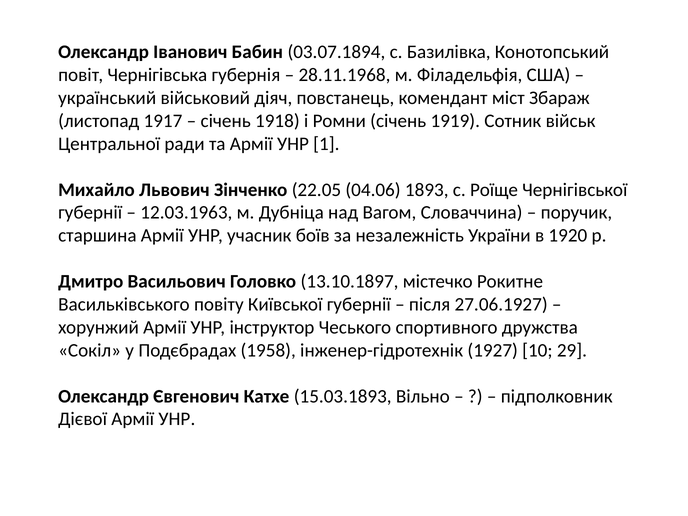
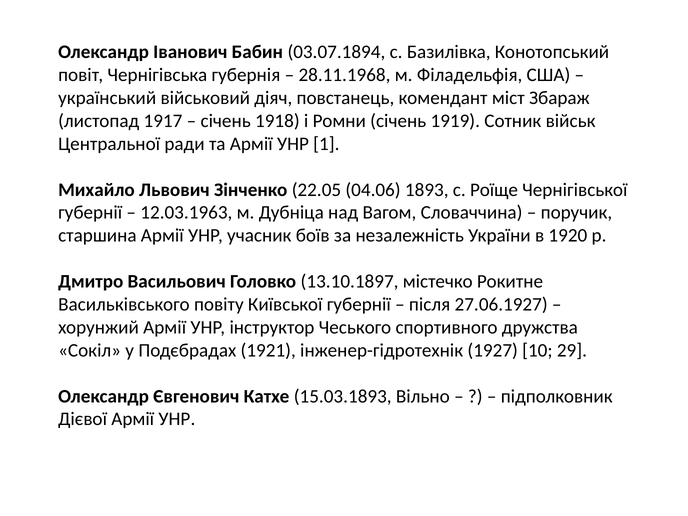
1958: 1958 -> 1921
